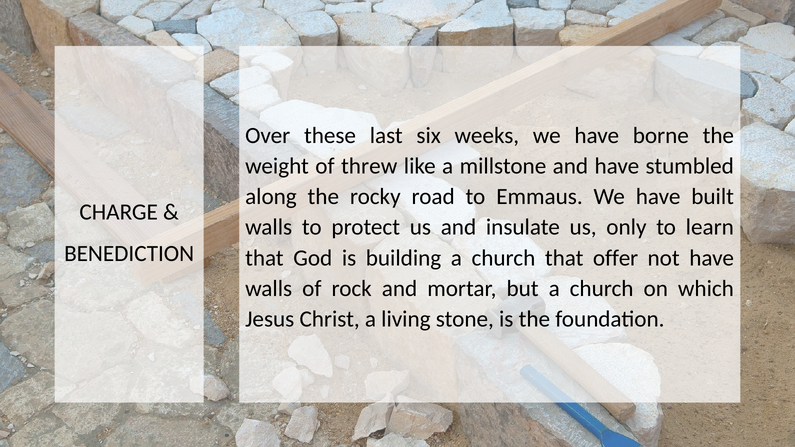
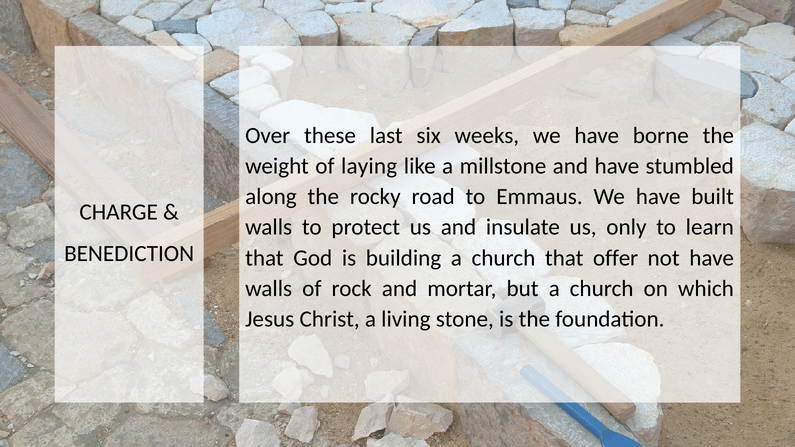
threw: threw -> laying
